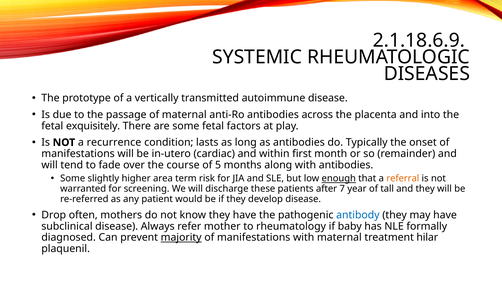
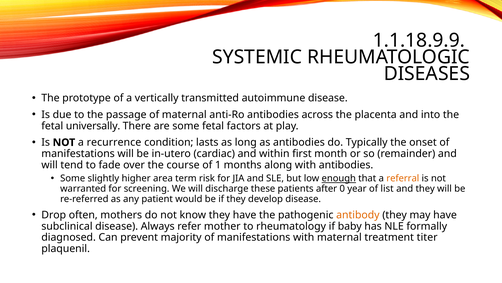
2.1.18.6.9: 2.1.18.6.9 -> 1.1.18.9.9
exquisitely: exquisitely -> universally
5: 5 -> 1
7: 7 -> 0
tall: tall -> list
antibody colour: blue -> orange
majority underline: present -> none
hilar: hilar -> titer
